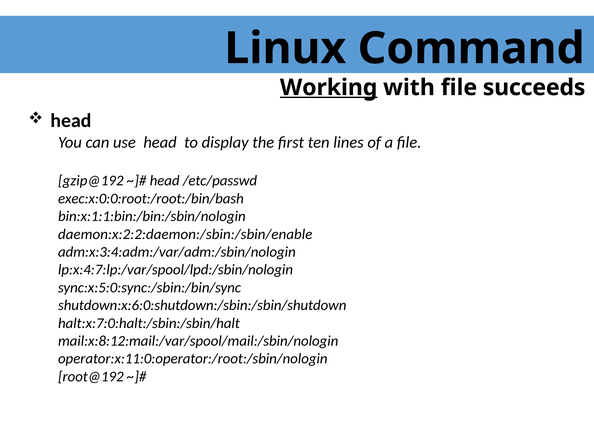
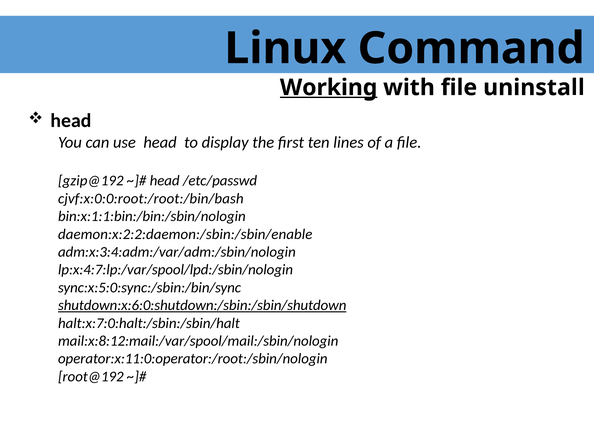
succeeds: succeeds -> uninstall
exec:x:0:0:root:/root:/bin/bash: exec:x:0:0:root:/root:/bin/bash -> cjvf:x:0:0:root:/root:/bin/bash
shutdown:x:6:0:shutdown:/sbin:/sbin/shutdown underline: none -> present
